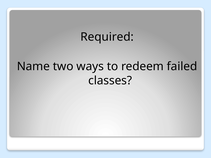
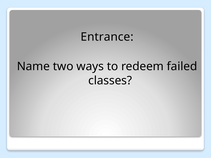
Required: Required -> Entrance
